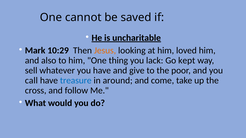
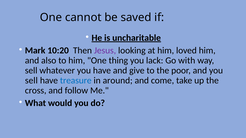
10:29: 10:29 -> 10:20
Jesus colour: orange -> purple
kept: kept -> with
call at (31, 81): call -> sell
